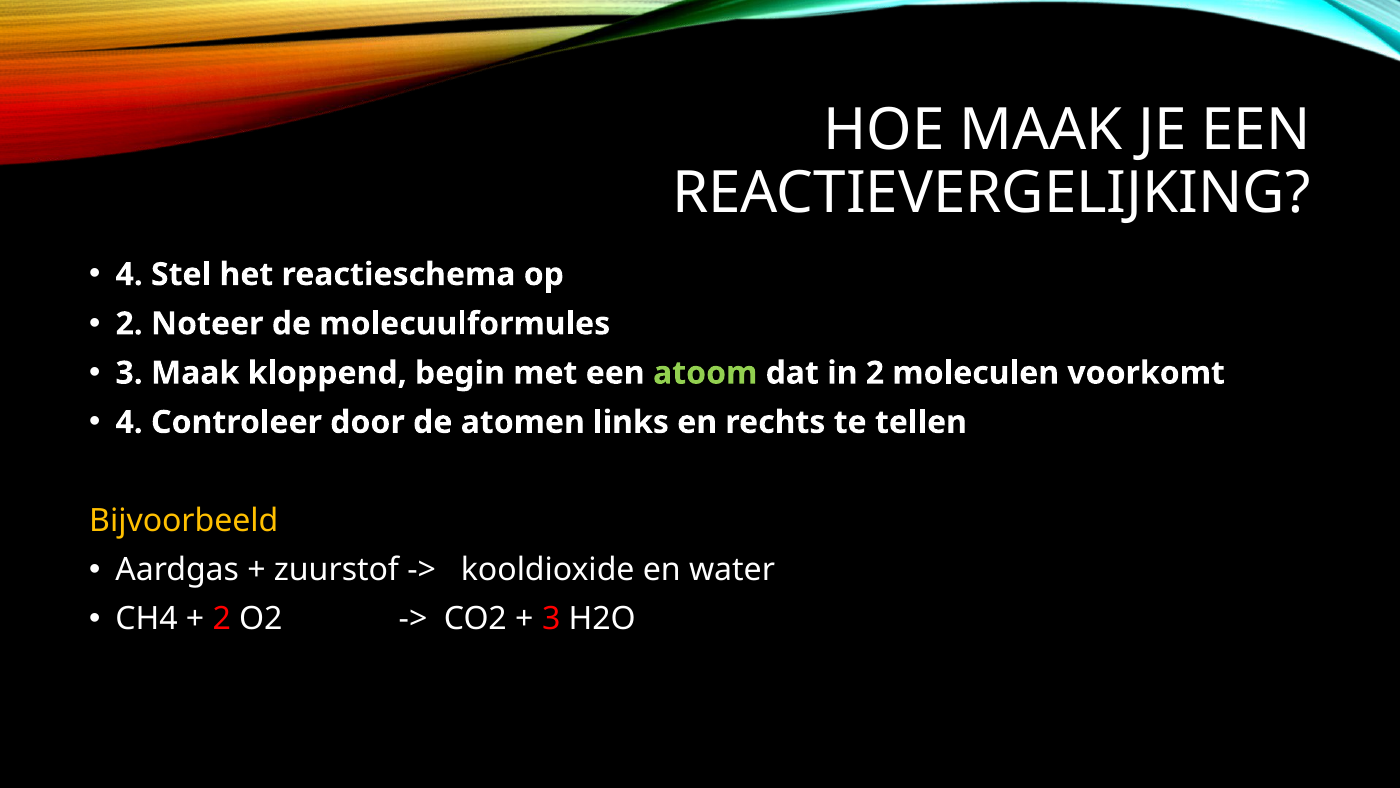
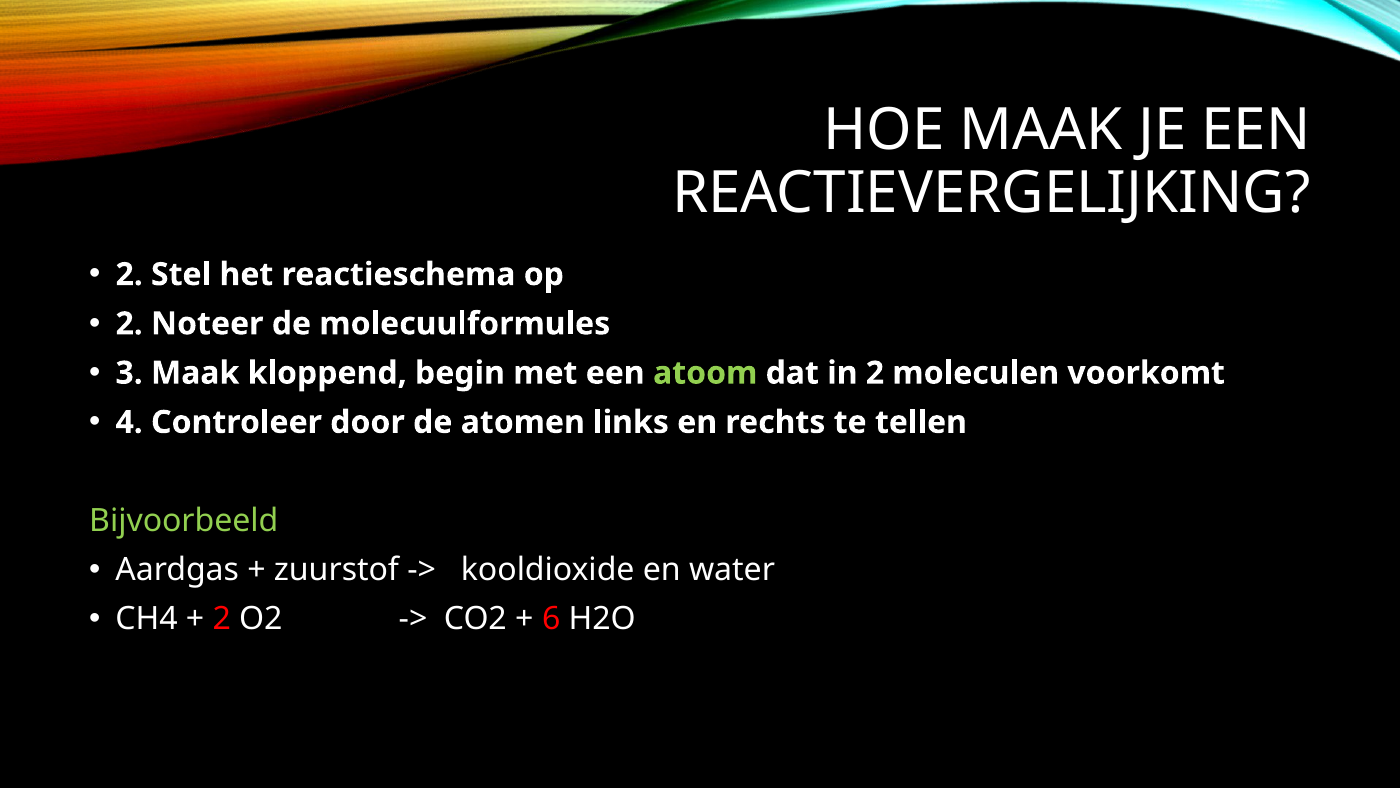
4 at (129, 274): 4 -> 2
Bijvoorbeeld colour: yellow -> light green
3 at (551, 619): 3 -> 6
